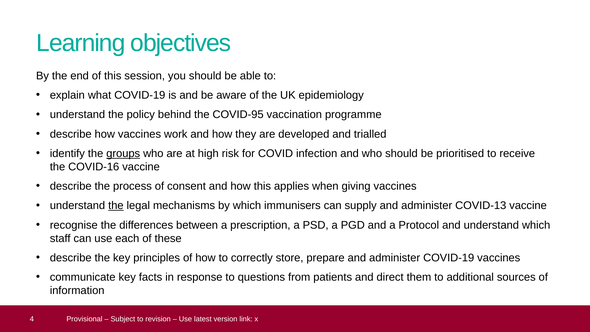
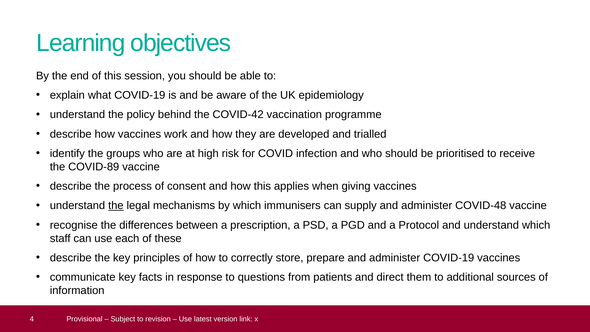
COVID-95: COVID-95 -> COVID-42
groups underline: present -> none
COVID-16: COVID-16 -> COVID-89
COVID-13: COVID-13 -> COVID-48
